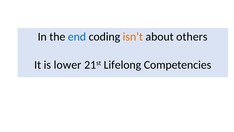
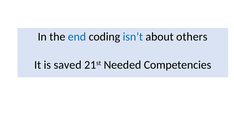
isn’t colour: orange -> blue
lower: lower -> saved
Lifelong: Lifelong -> Needed
